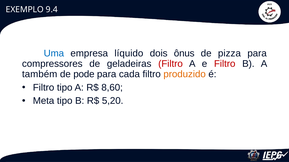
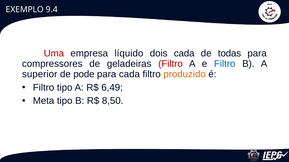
Uma colour: blue -> red
dois ônus: ônus -> cada
pizza: pizza -> todas
Filtro at (225, 64) colour: red -> blue
também: também -> superior
8,60: 8,60 -> 6,49
5,20: 5,20 -> 8,50
